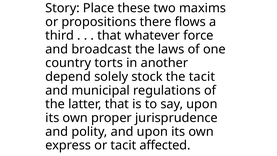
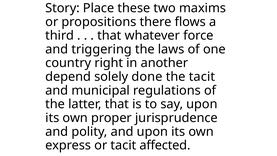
broadcast: broadcast -> triggering
torts: torts -> right
stock: stock -> done
